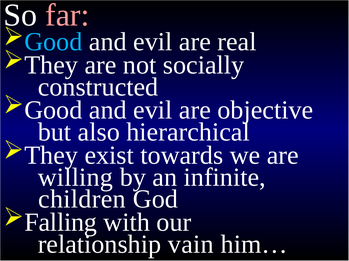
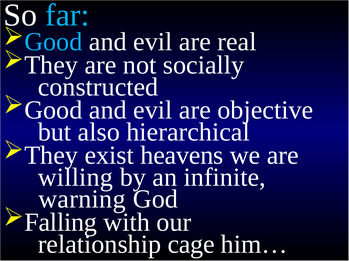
far colour: pink -> light blue
towards at (182, 156): towards -> heavens
children: children -> warning
vain: vain -> cage
